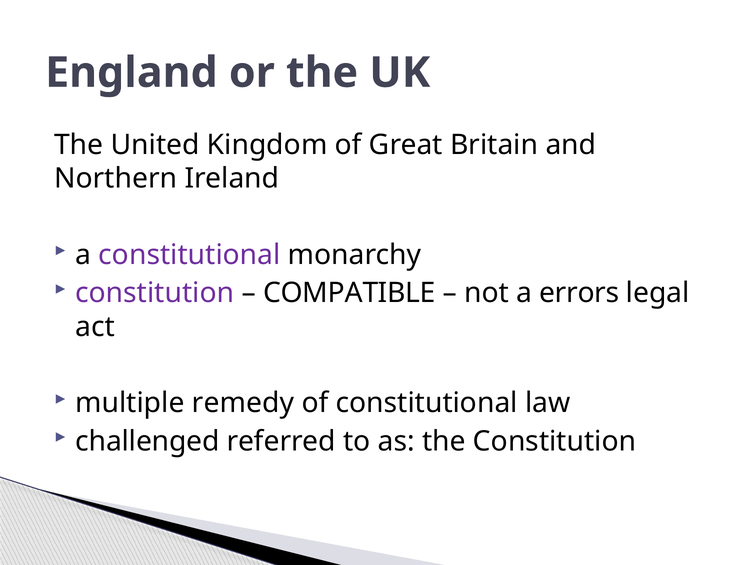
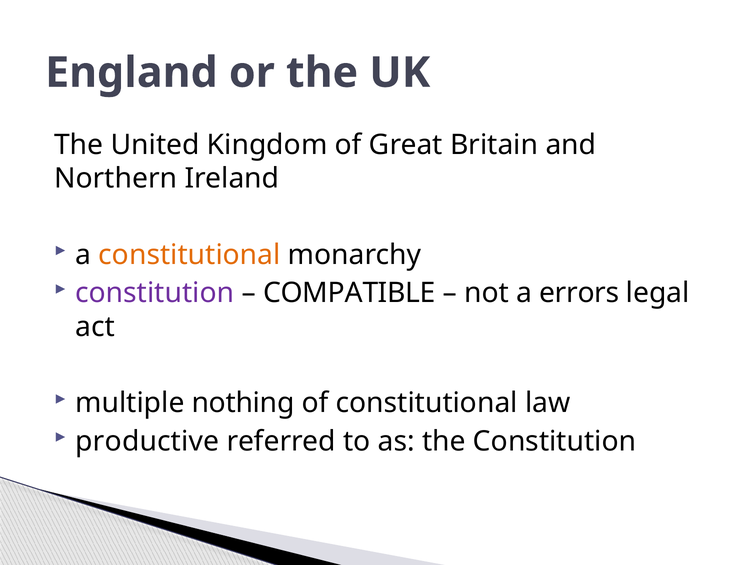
constitutional at (189, 255) colour: purple -> orange
remedy: remedy -> nothing
challenged: challenged -> productive
